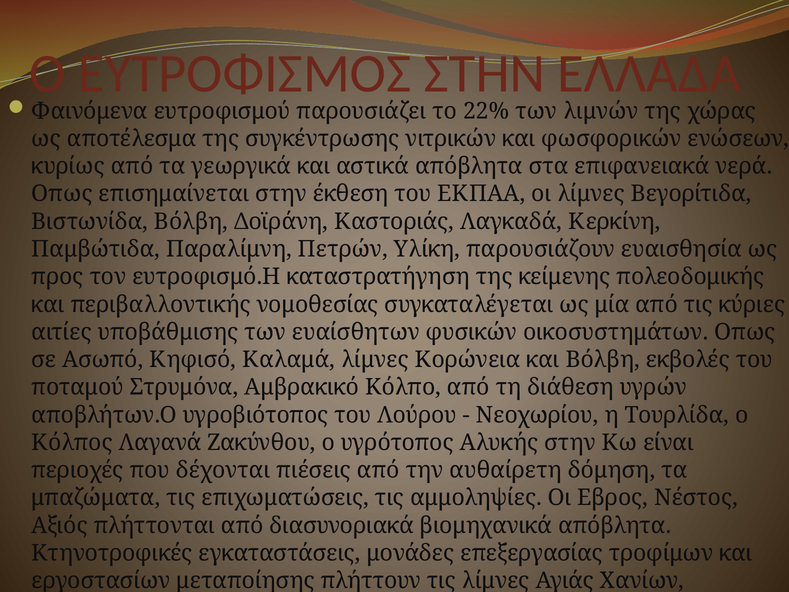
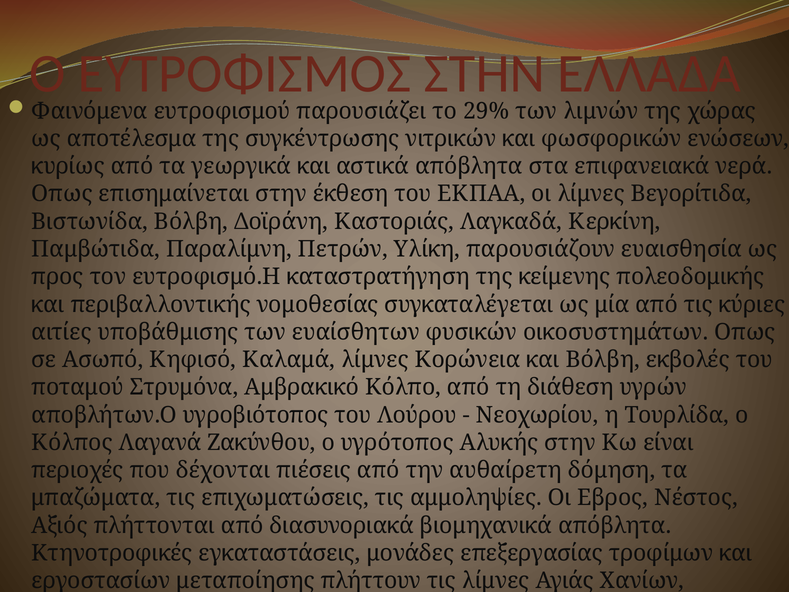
22%: 22% -> 29%
